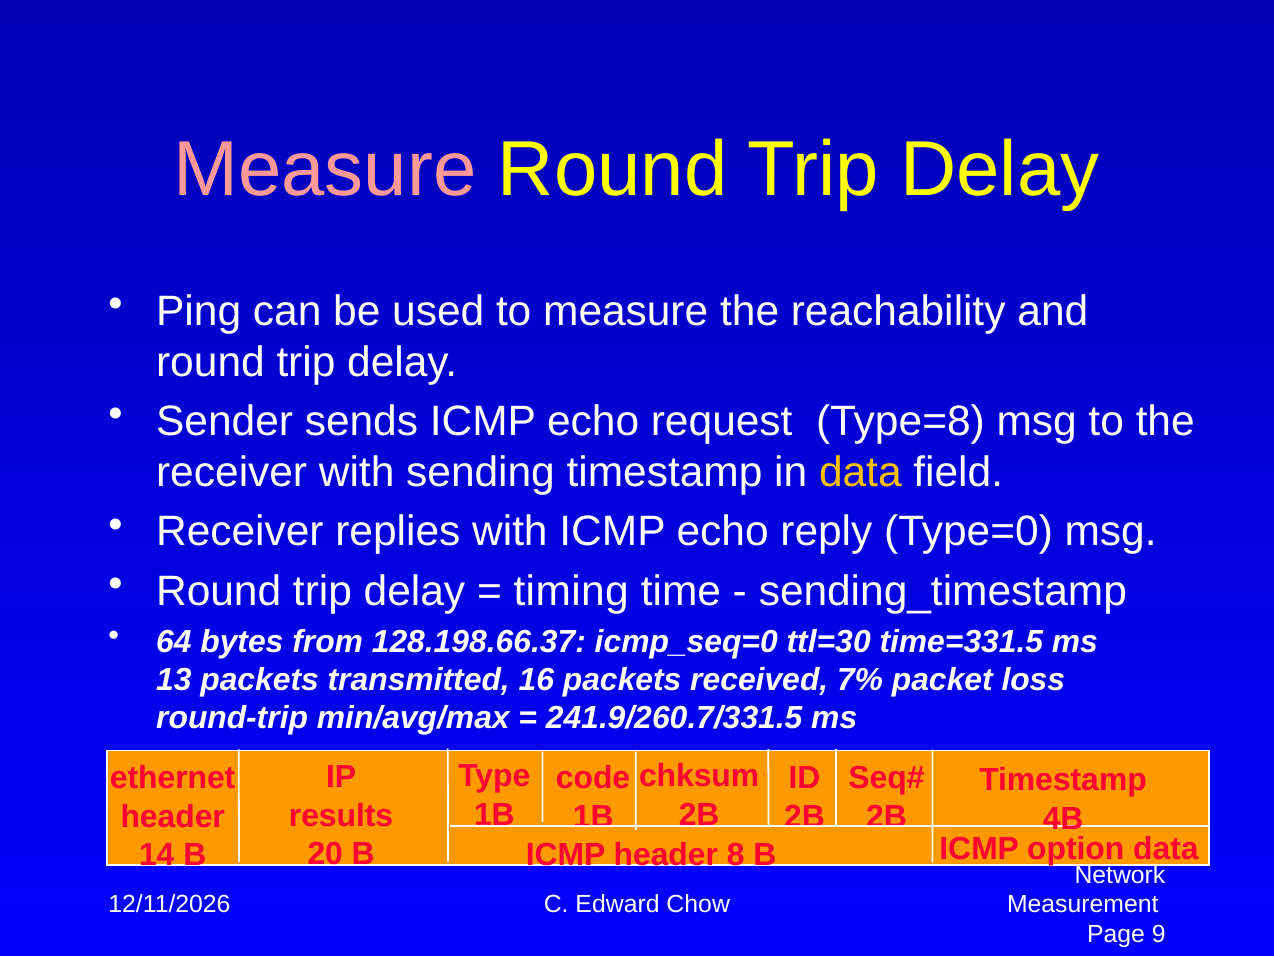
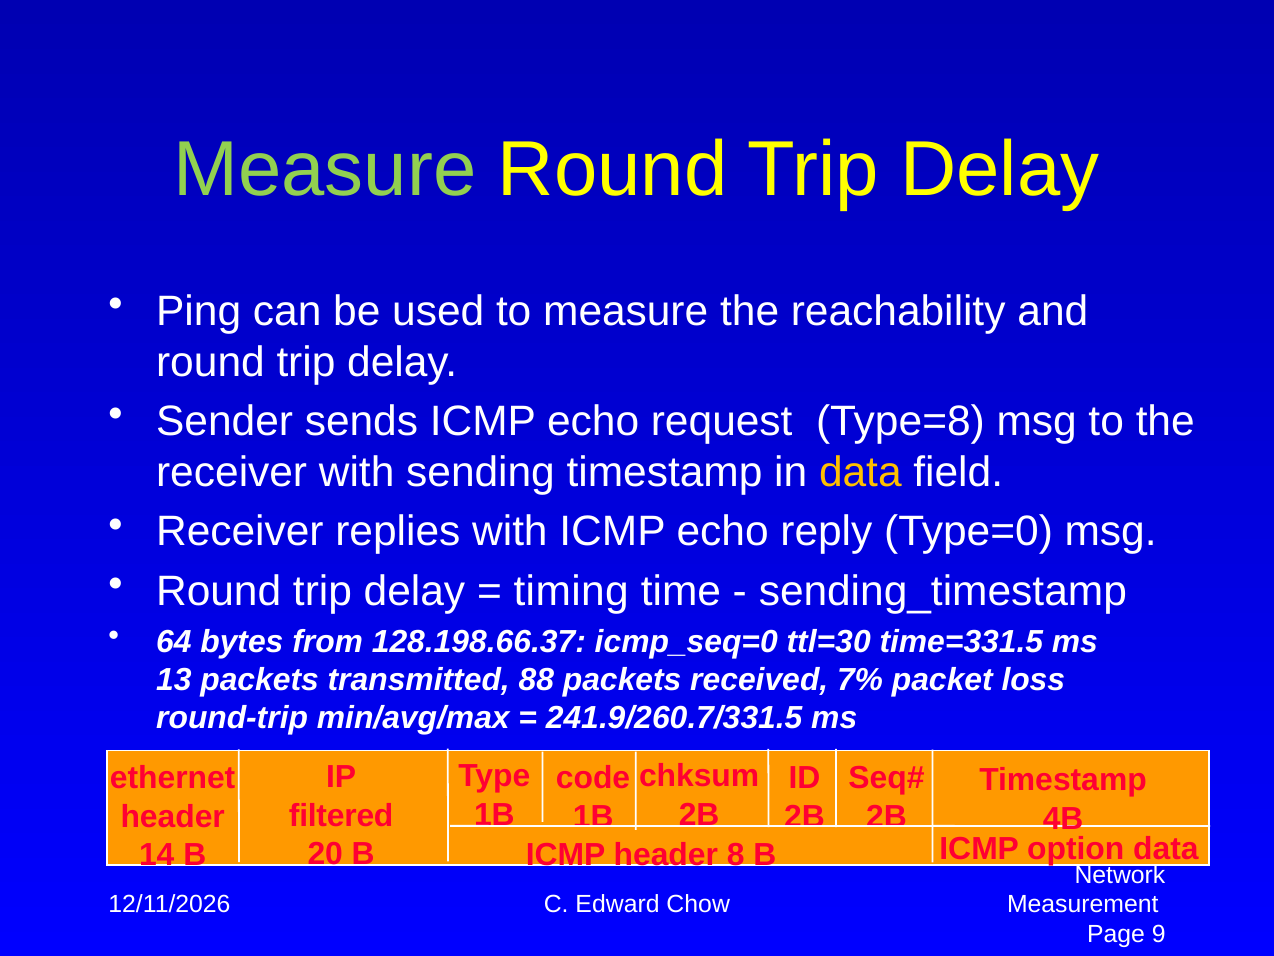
Measure at (325, 170) colour: pink -> light green
16: 16 -> 88
results: results -> filtered
